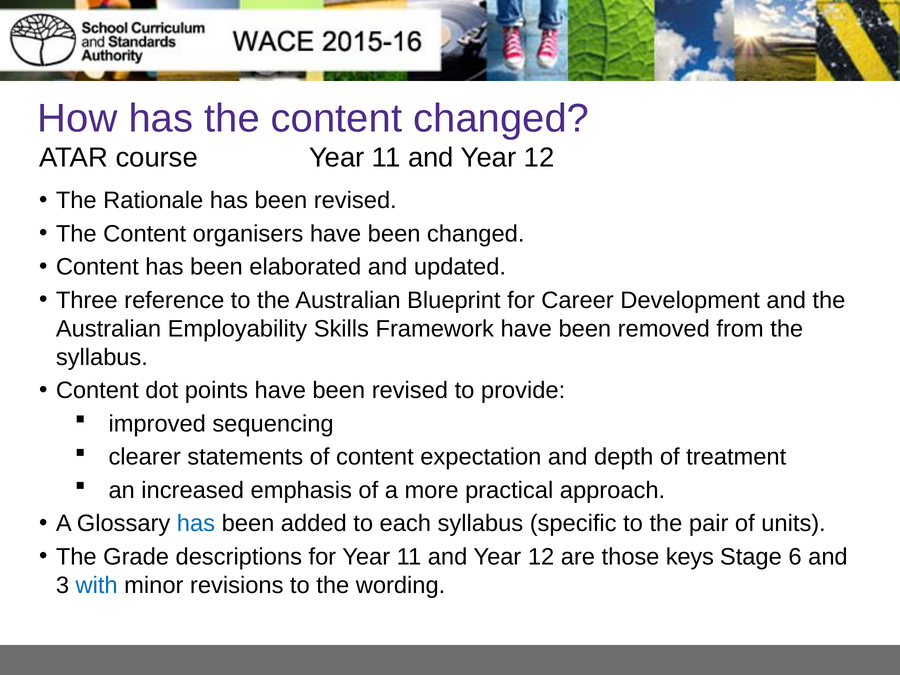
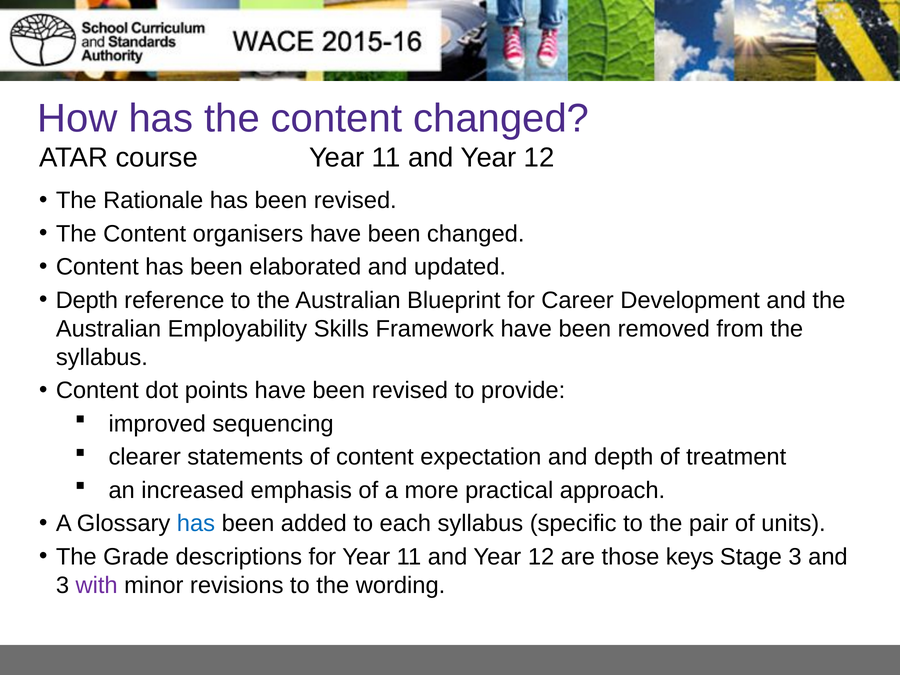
Three at (87, 300): Three -> Depth
Stage 6: 6 -> 3
with colour: blue -> purple
